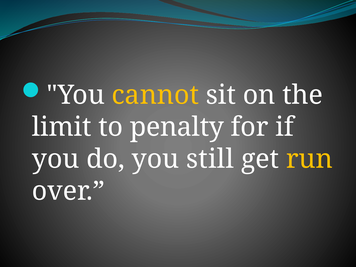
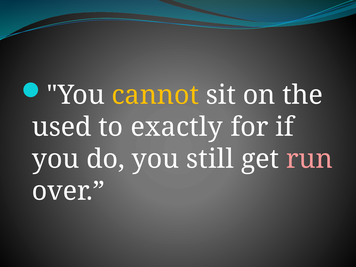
limit: limit -> used
penalty: penalty -> exactly
run colour: yellow -> pink
